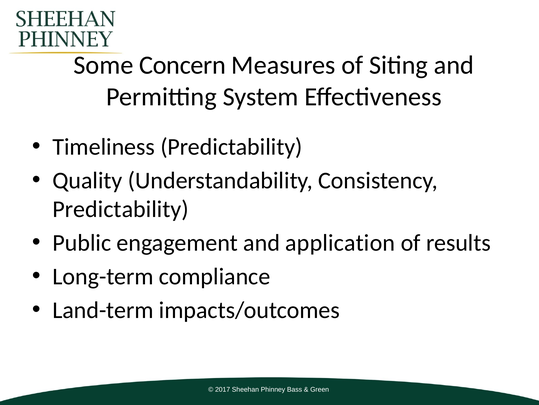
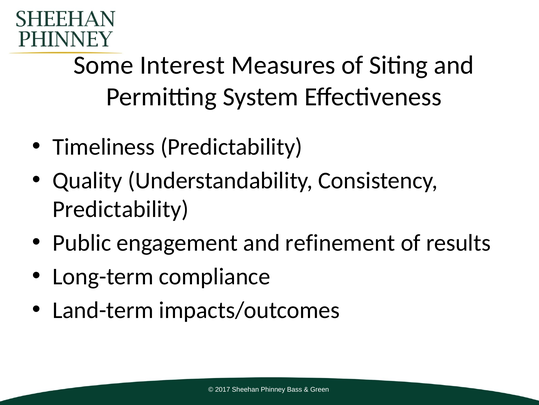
Concern: Concern -> Interest
application: application -> refinement
